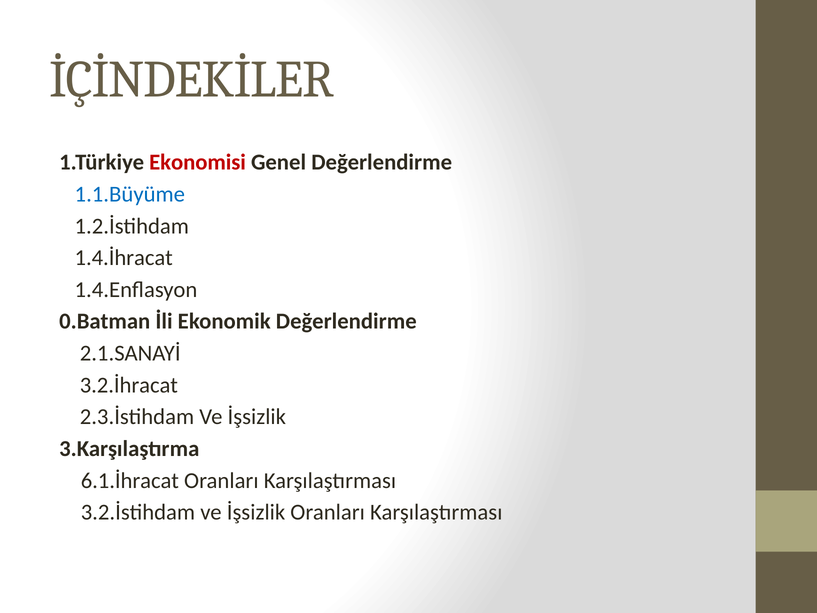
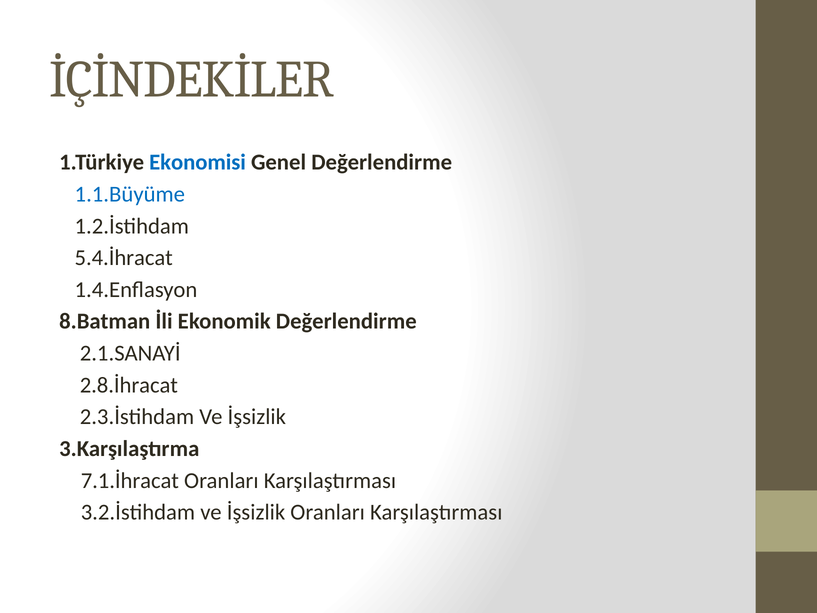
Ekonomisi colour: red -> blue
1.4.İhracat: 1.4.İhracat -> 5.4.İhracat
0.Batman: 0.Batman -> 8.Batman
3.2.İhracat: 3.2.İhracat -> 2.8.İhracat
6.1.İhracat: 6.1.İhracat -> 7.1.İhracat
